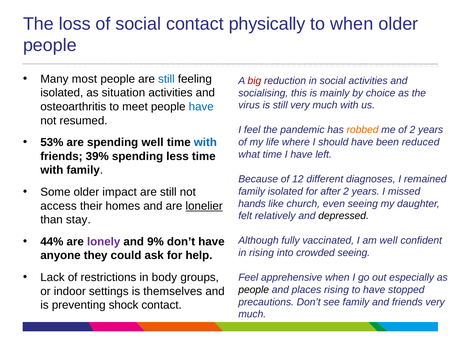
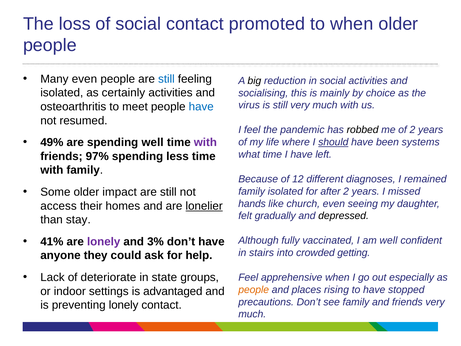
physically: physically -> promoted
Many most: most -> even
big colour: red -> black
situation: situation -> certainly
robbed colour: orange -> black
53%: 53% -> 49%
with at (205, 142) colour: blue -> purple
should underline: none -> present
reduced: reduced -> systems
39%: 39% -> 97%
relatively: relatively -> gradually
44%: 44% -> 41%
9%: 9% -> 3%
in rising: rising -> stairs
crowded seeing: seeing -> getting
restrictions: restrictions -> deteriorate
body: body -> state
people at (254, 289) colour: black -> orange
themselves: themselves -> advantaged
preventing shock: shock -> lonely
